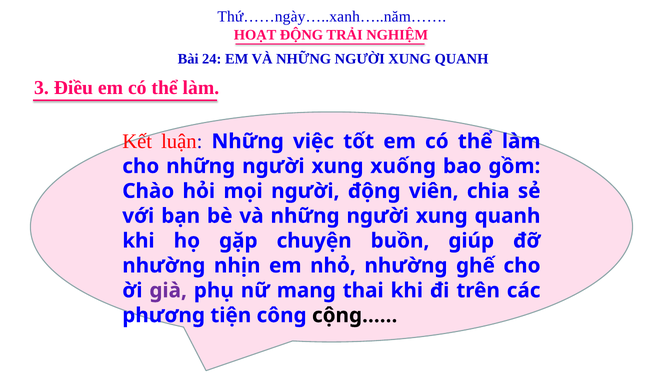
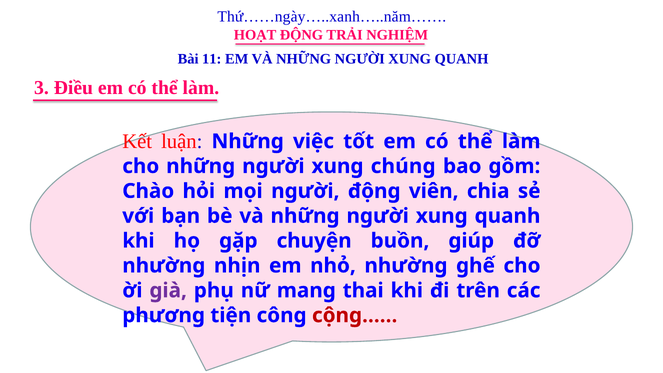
24: 24 -> 11
xuống: xuống -> chúng
cộng…… colour: black -> red
